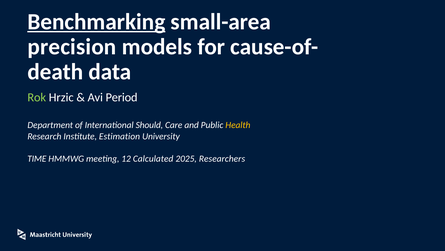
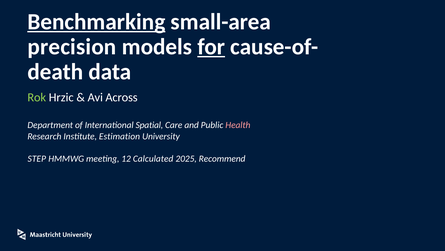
for underline: none -> present
Period: Period -> Across
Should: Should -> Spatial
Health colour: yellow -> pink
TIME: TIME -> STEP
Researchers: Researchers -> Recommend
